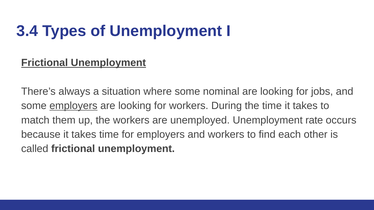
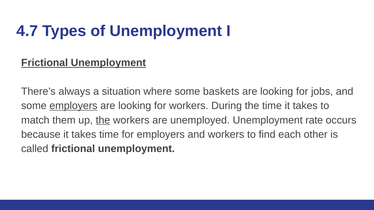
3.4: 3.4 -> 4.7
nominal: nominal -> baskets
the at (103, 120) underline: none -> present
